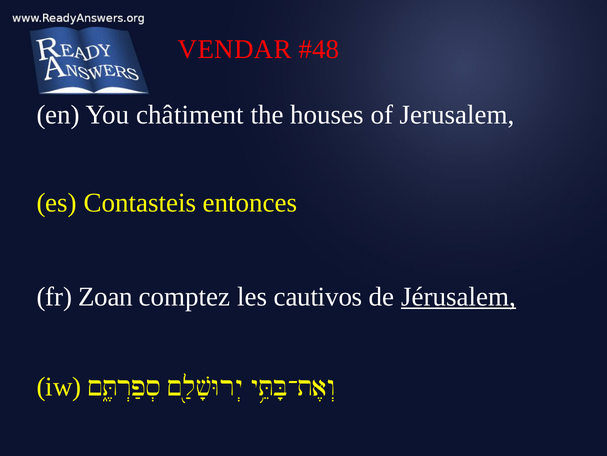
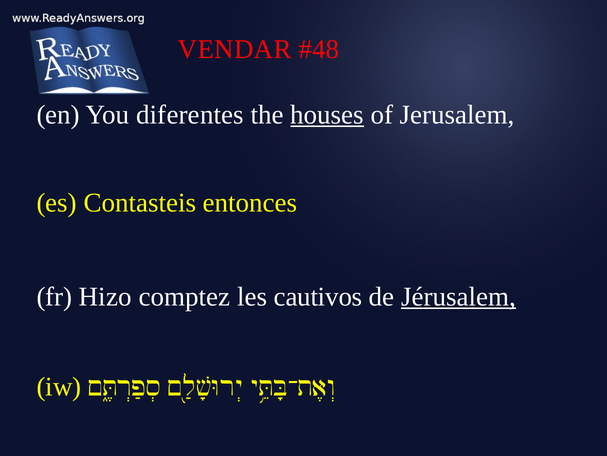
châtiment: châtiment -> diferentes
houses underline: none -> present
Zoan: Zoan -> Hizo
